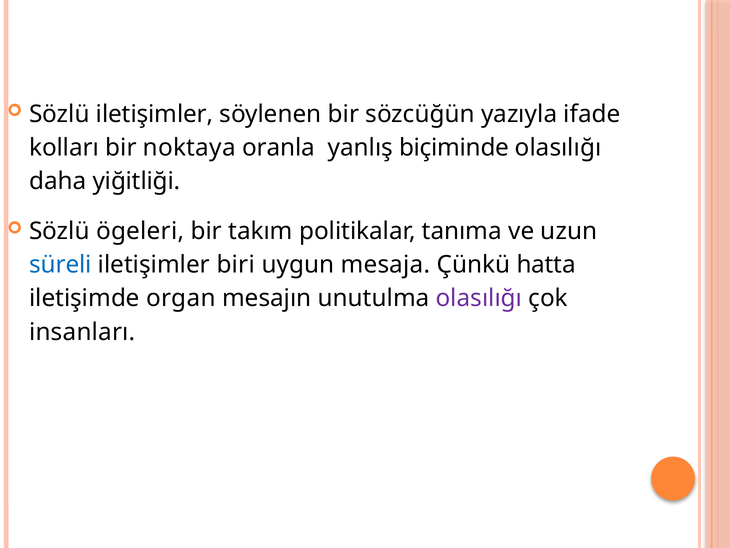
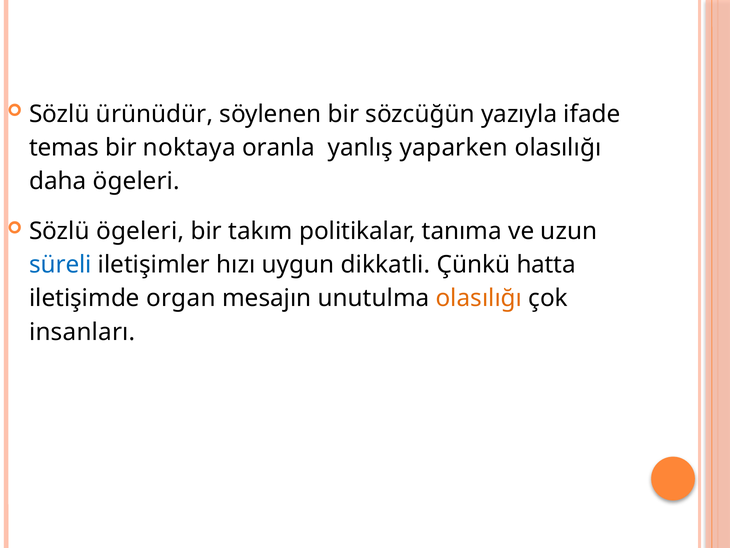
Sözlü iletişimler: iletişimler -> ürünüdür
kolları: kolları -> temas
biçiminde: biçiminde -> yaparken
daha yiğitliği: yiğitliği -> ögeleri
biri: biri -> hızı
mesaja: mesaja -> dikkatli
olasılığı at (479, 298) colour: purple -> orange
